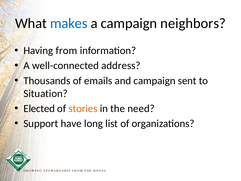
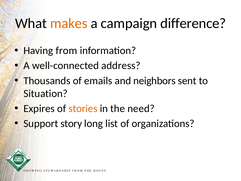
makes colour: blue -> orange
neighbors: neighbors -> difference
and campaign: campaign -> neighbors
Elected: Elected -> Expires
have: have -> story
